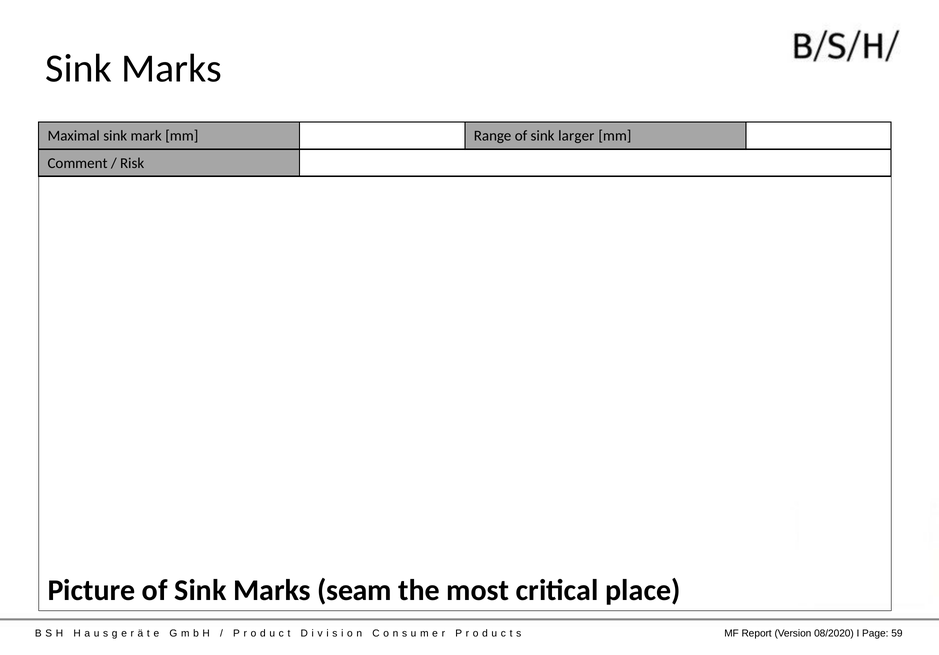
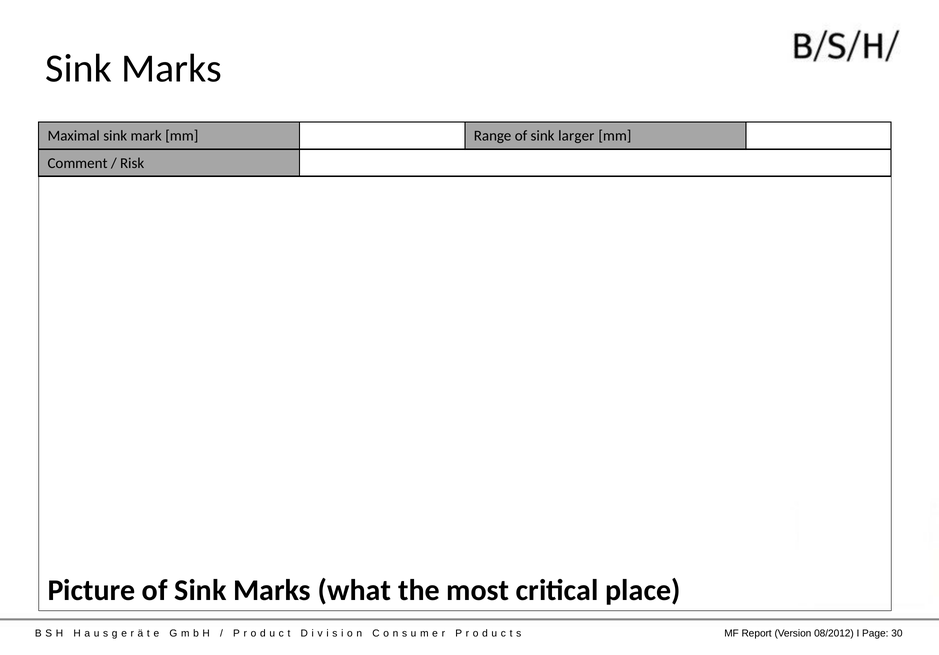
seam: seam -> what
08/2020: 08/2020 -> 08/2012
59: 59 -> 30
